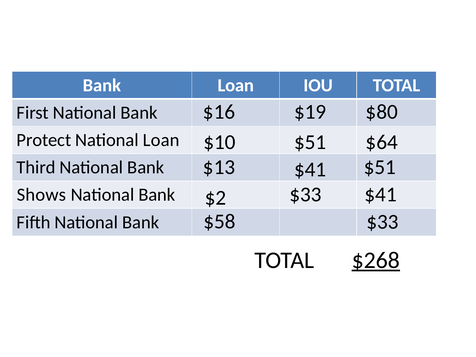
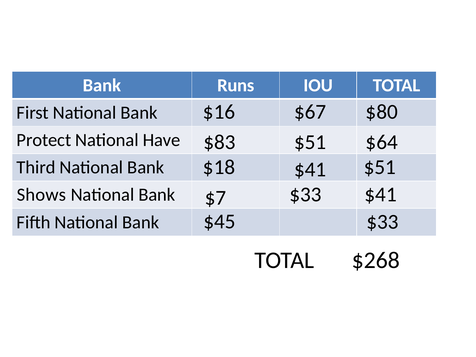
Bank Loan: Loan -> Runs
$19: $19 -> $67
National Loan: Loan -> Have
$10: $10 -> $83
$13: $13 -> $18
$2: $2 -> $7
$58: $58 -> $45
$268 underline: present -> none
